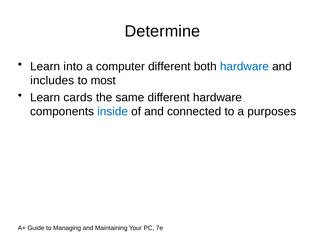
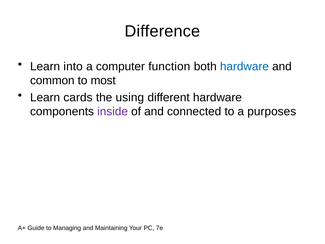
Determine: Determine -> Difference
computer different: different -> function
includes: includes -> common
same: same -> using
inside colour: blue -> purple
